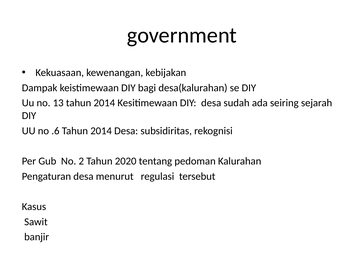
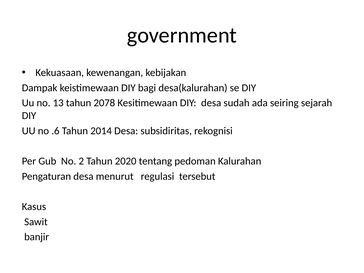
13 tahun 2014: 2014 -> 2078
